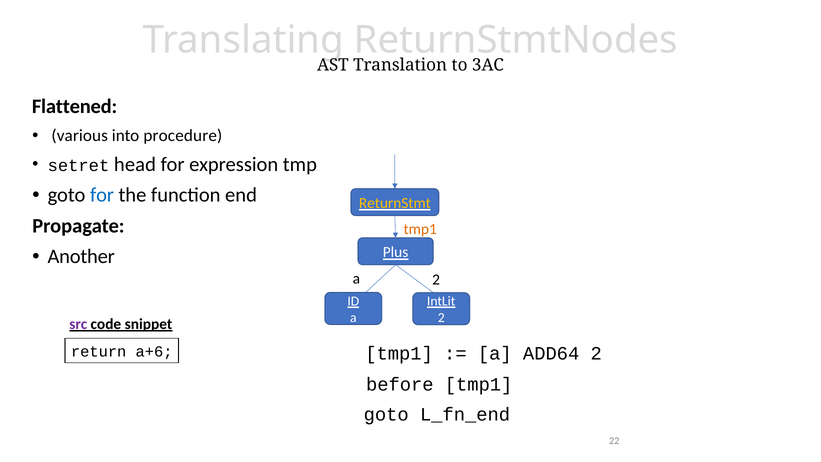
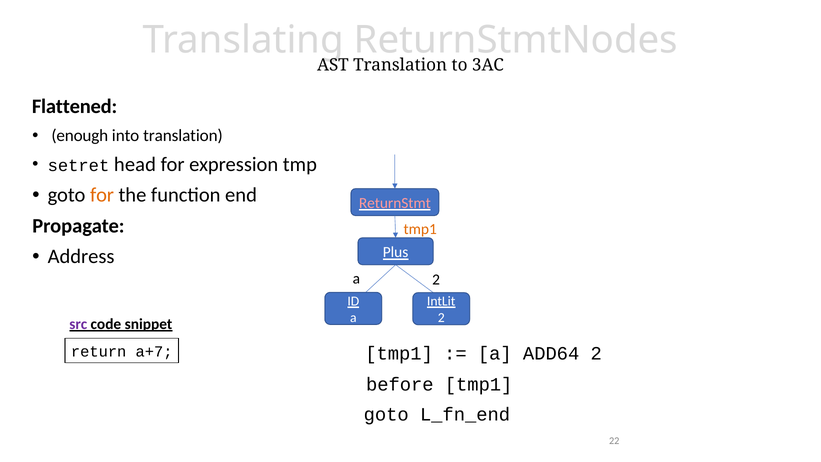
various: various -> enough
into procedure: procedure -> translation
for at (102, 195) colour: blue -> orange
ReturnStmt colour: yellow -> pink
Another: Another -> Address
a+6: a+6 -> a+7
